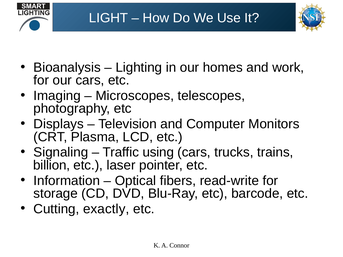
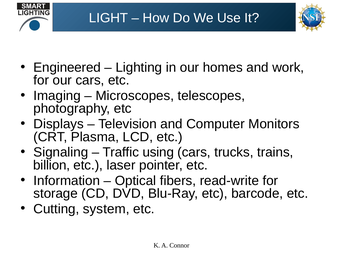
Bioanalysis: Bioanalysis -> Engineered
exactly: exactly -> system
